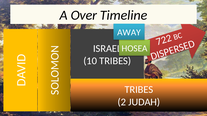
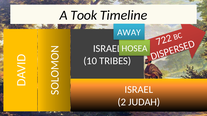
Over: Over -> Took
TRIBES at (139, 90): TRIBES -> ISRAEL
